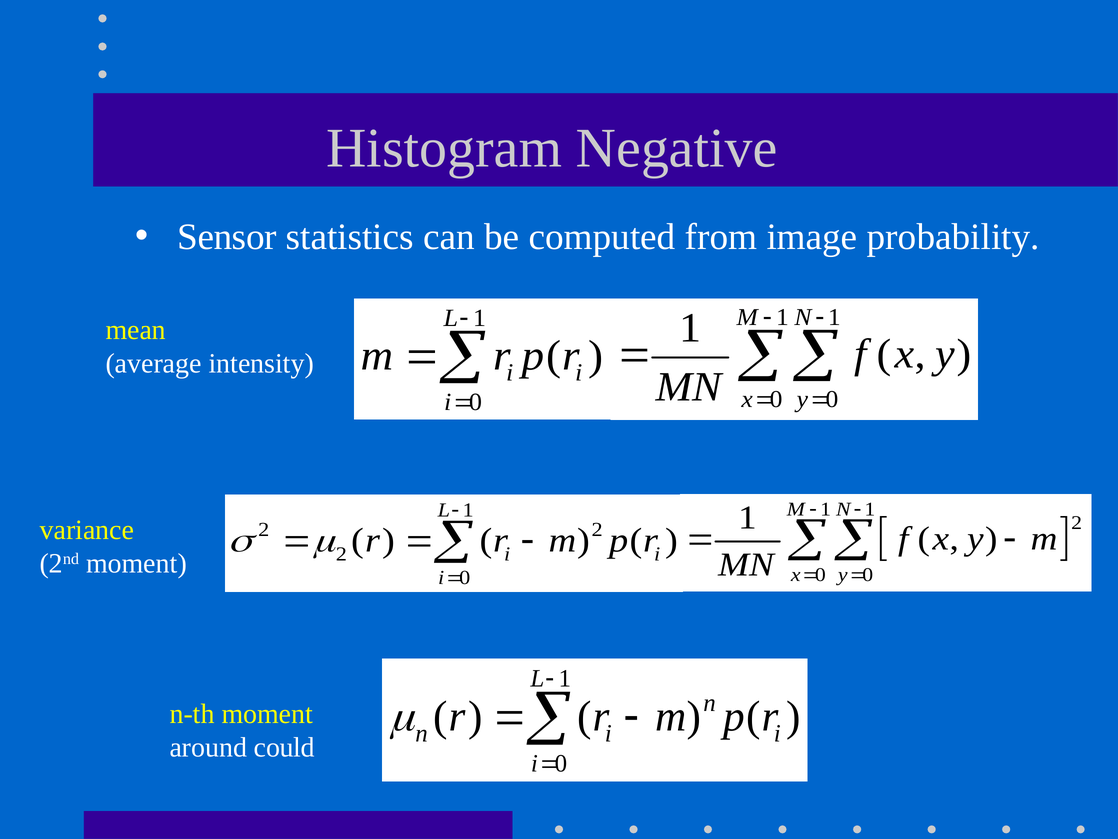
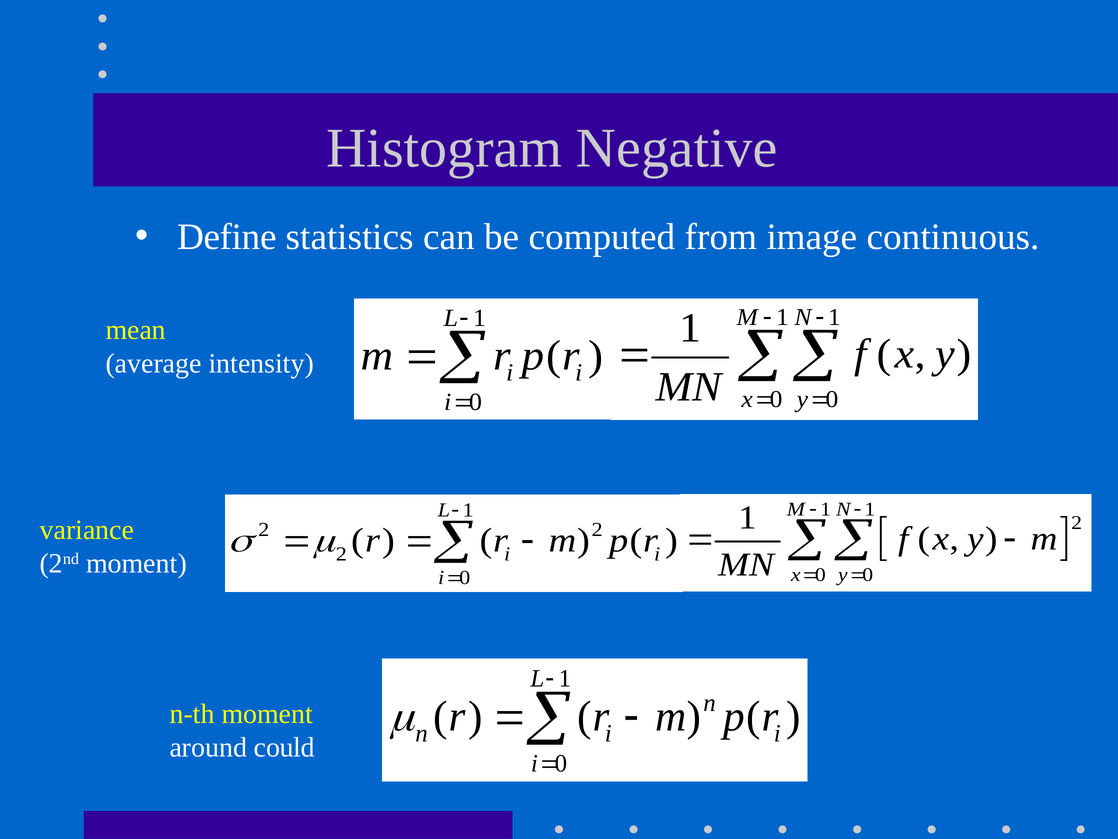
Sensor: Sensor -> Define
probability: probability -> continuous
